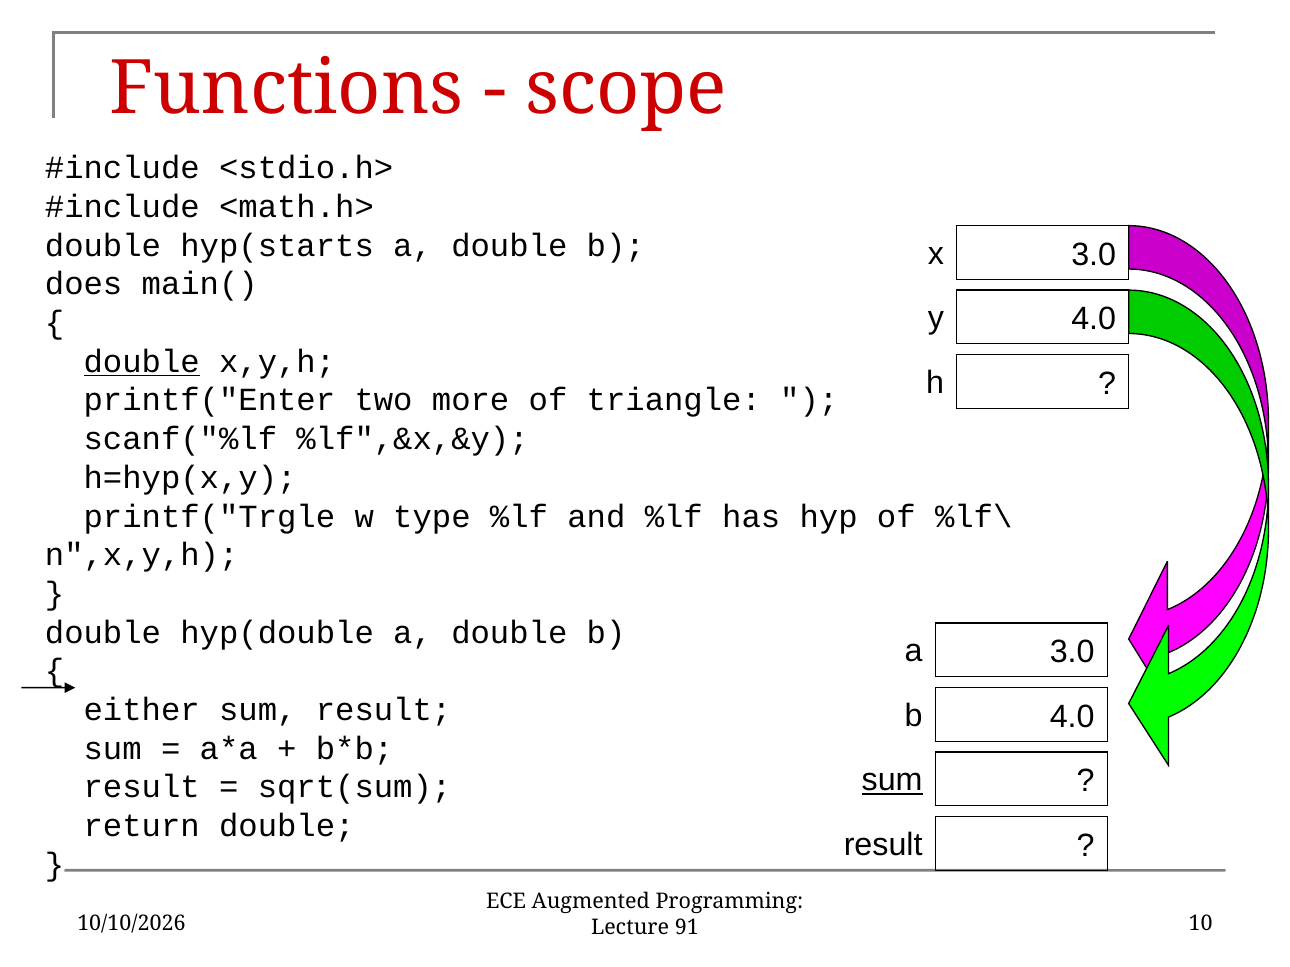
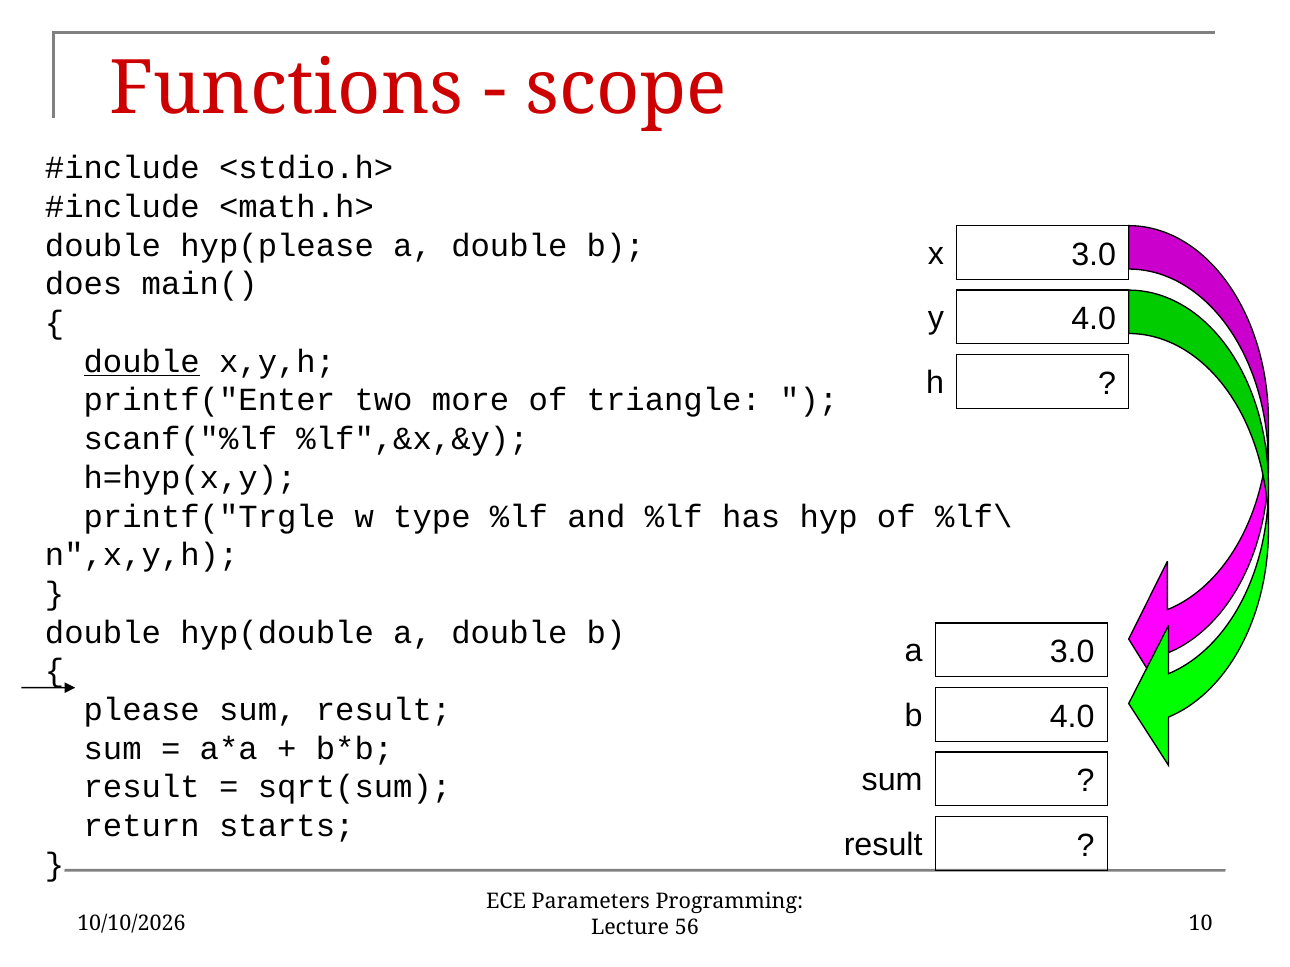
hyp(starts: hyp(starts -> hyp(please
either: either -> please
sum at (892, 780) underline: present -> none
return double: double -> starts
Augmented: Augmented -> Parameters
91: 91 -> 56
